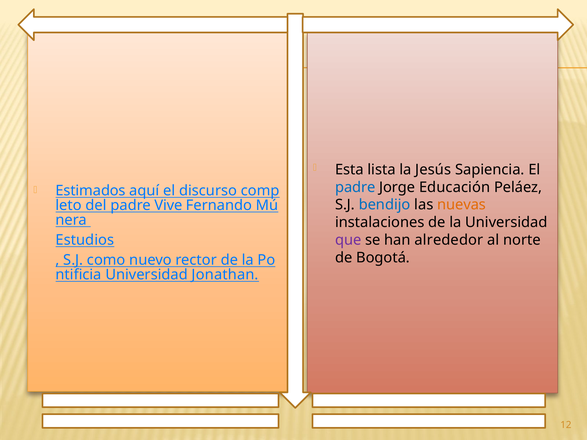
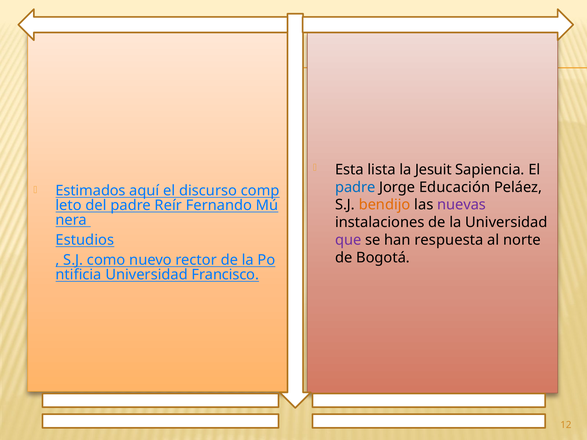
Jesús: Jesús -> Jesuit
bendijo colour: blue -> orange
nuevas colour: orange -> purple
Vive: Vive -> Reír
alrededor: alrededor -> respuesta
Jonathan: Jonathan -> Francisco
